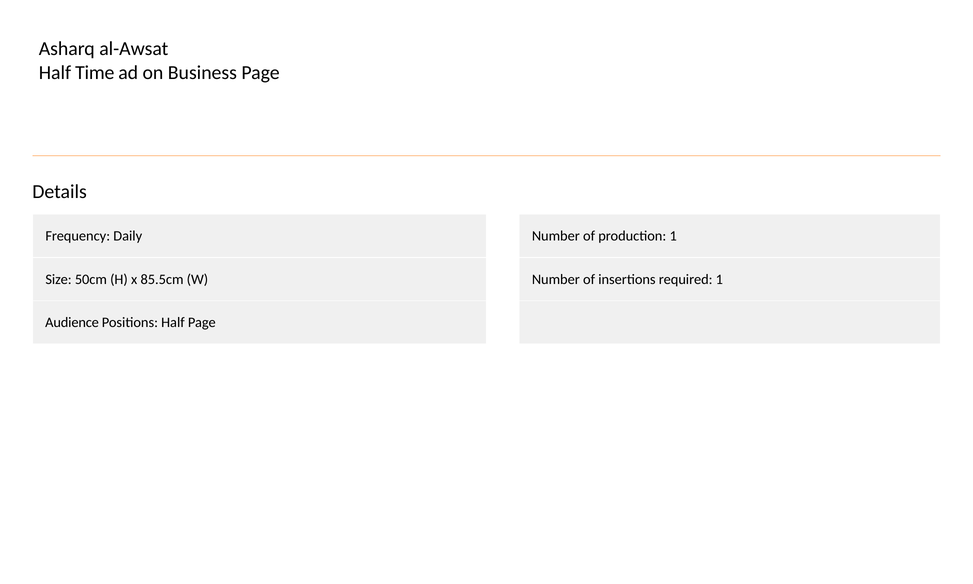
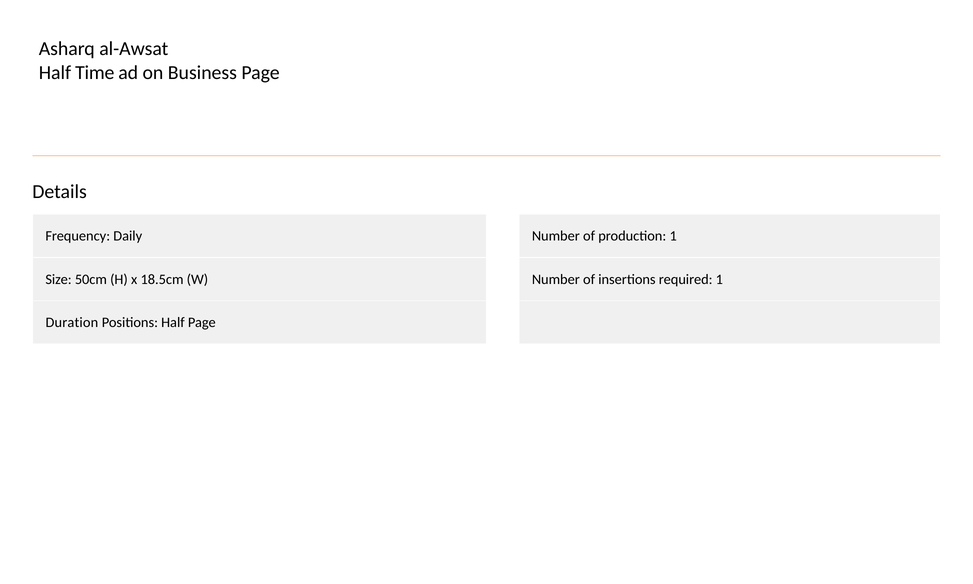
85.5cm: 85.5cm -> 18.5cm
Audience: Audience -> Duration
